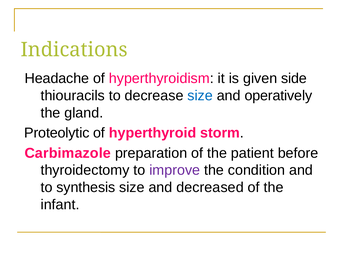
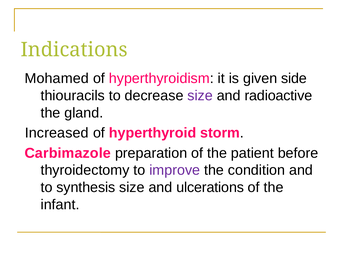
Headache: Headache -> Mohamed
size at (200, 95) colour: blue -> purple
operatively: operatively -> radioactive
Proteolytic: Proteolytic -> Increased
decreased: decreased -> ulcerations
